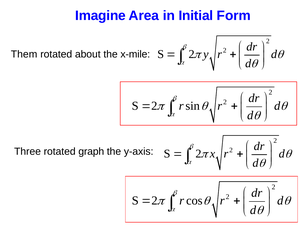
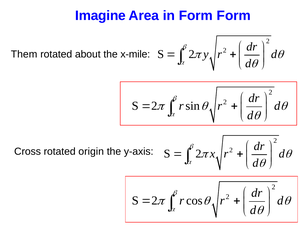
in Initial: Initial -> Form
Three: Three -> Cross
graph: graph -> origin
